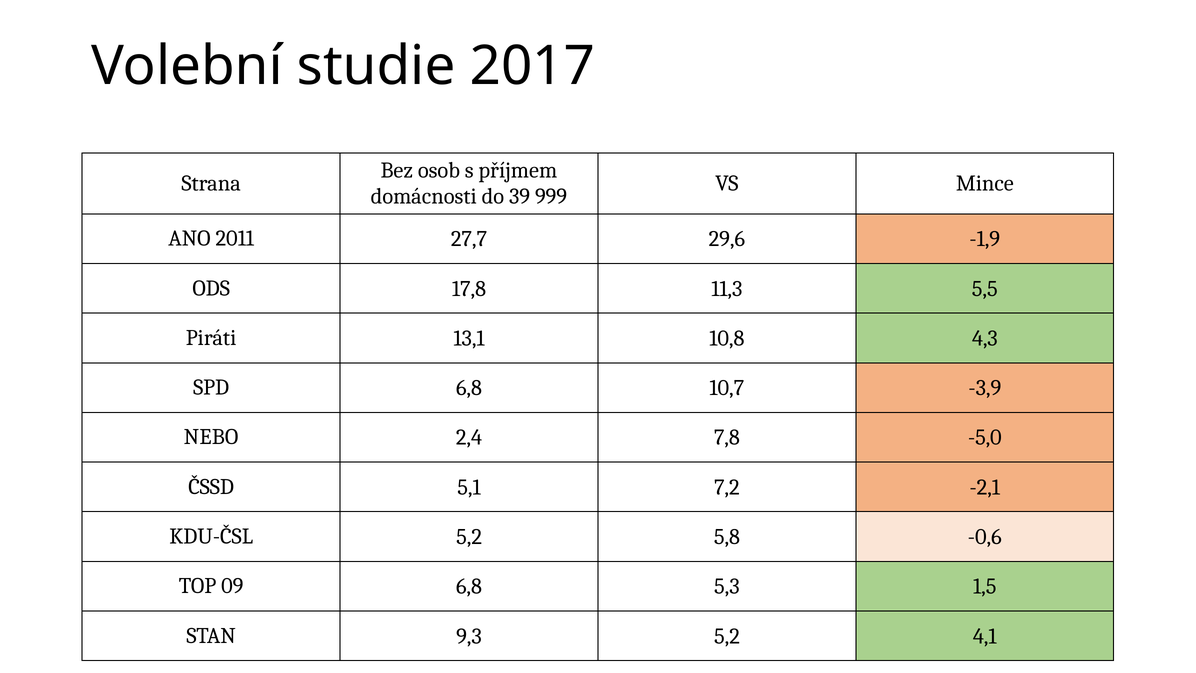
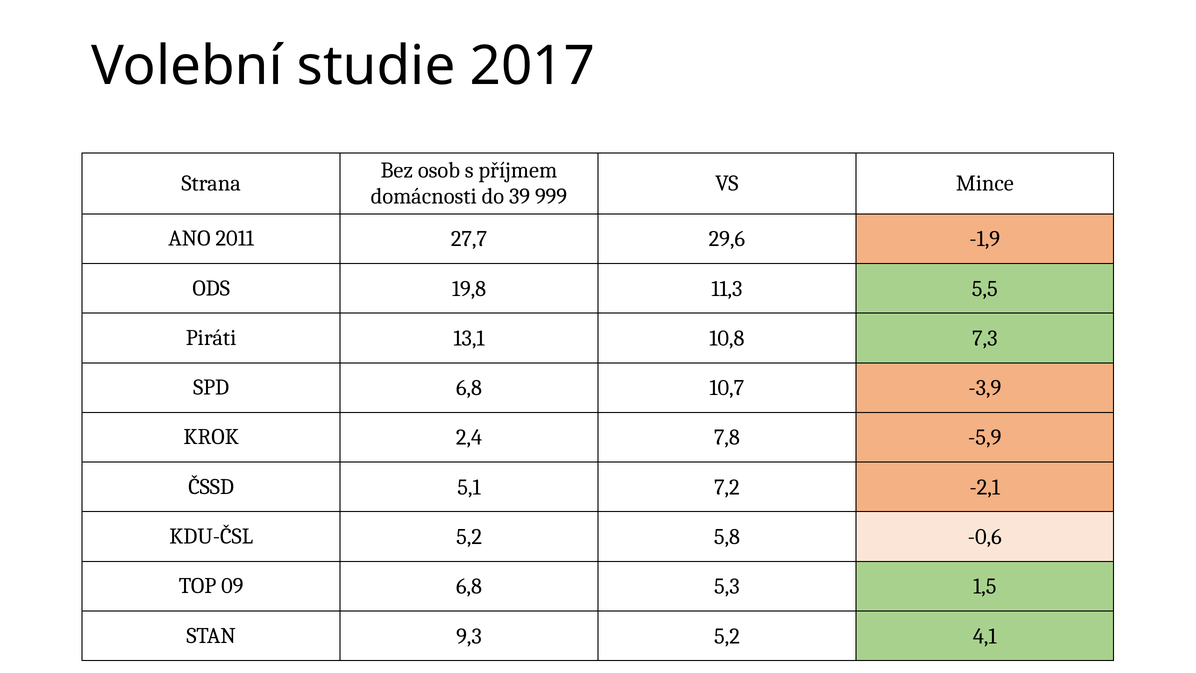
17,8: 17,8 -> 19,8
4,3: 4,3 -> 7,3
NEBO: NEBO -> KROK
-5,0: -5,0 -> -5,9
